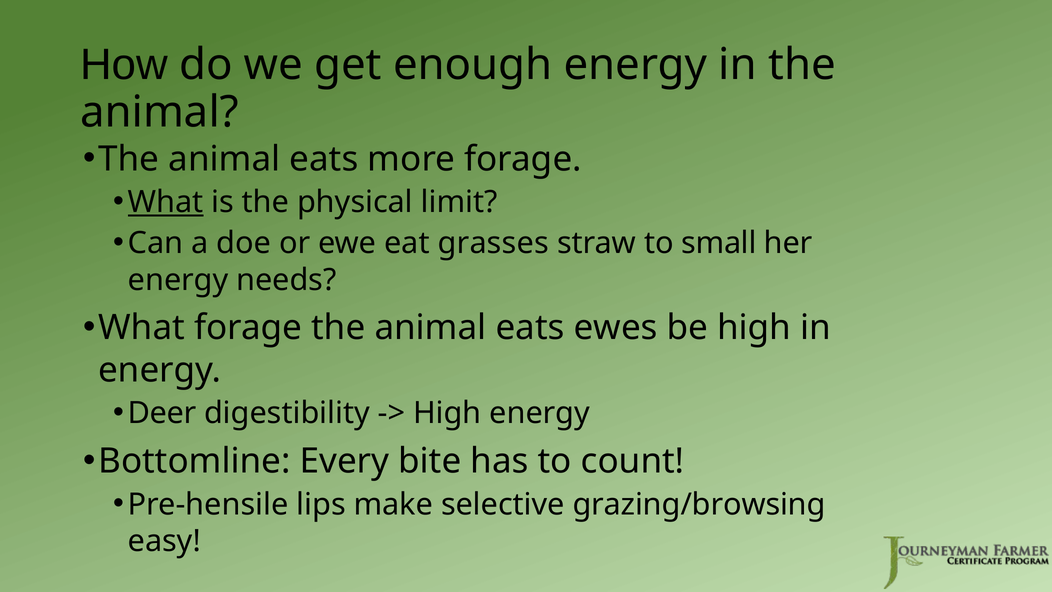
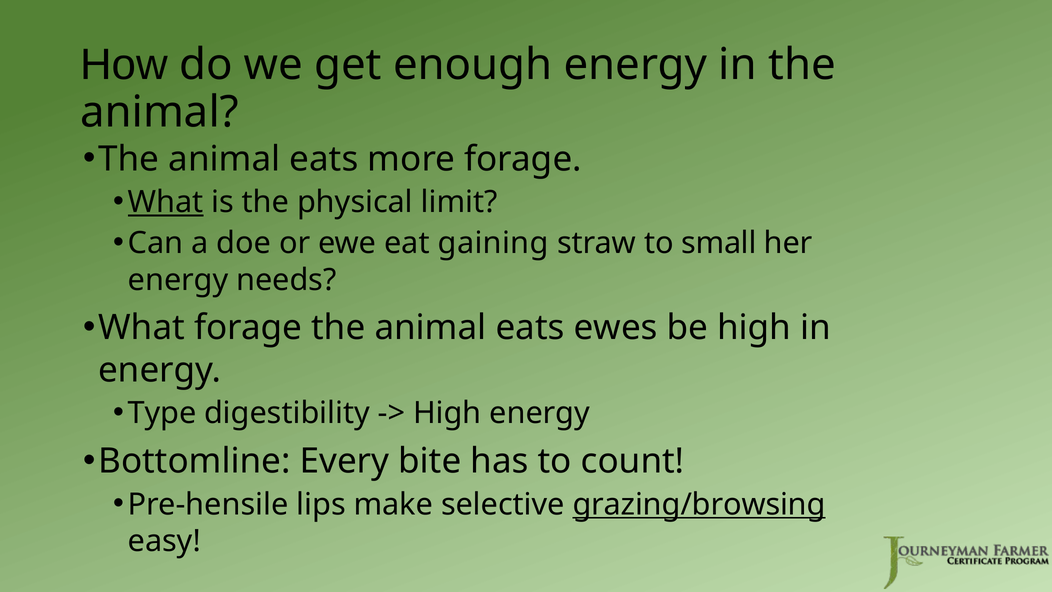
grasses: grasses -> gaining
Deer: Deer -> Type
grazing/browsing underline: none -> present
